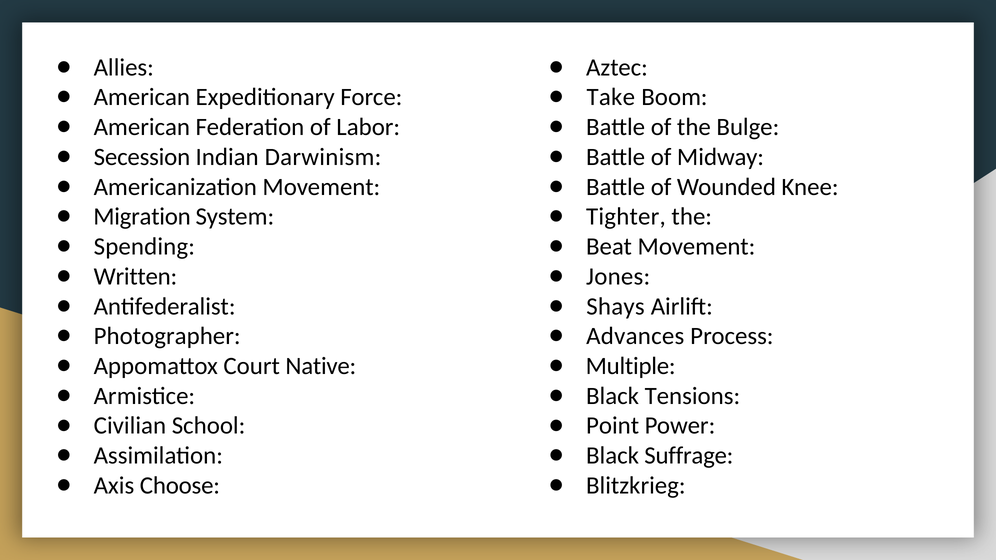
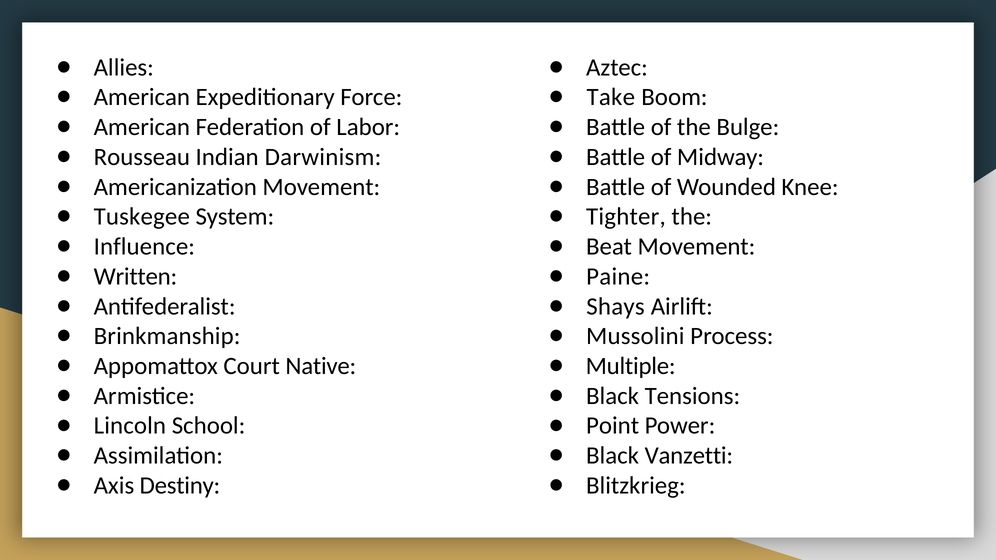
Secession: Secession -> Rousseau
Migration: Migration -> Tuskegee
Spending: Spending -> Influence
Jones: Jones -> Paine
Photographer: Photographer -> Brinkmanship
Advances: Advances -> Mussolini
Civilian: Civilian -> Lincoln
Suffrage: Suffrage -> Vanzetti
Choose: Choose -> Destiny
